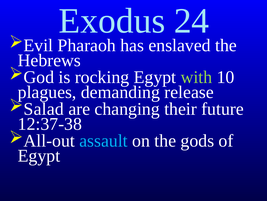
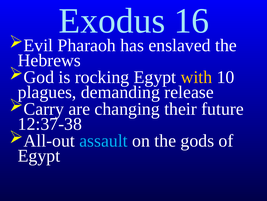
24: 24 -> 16
with colour: light green -> yellow
Salad: Salad -> Carry
